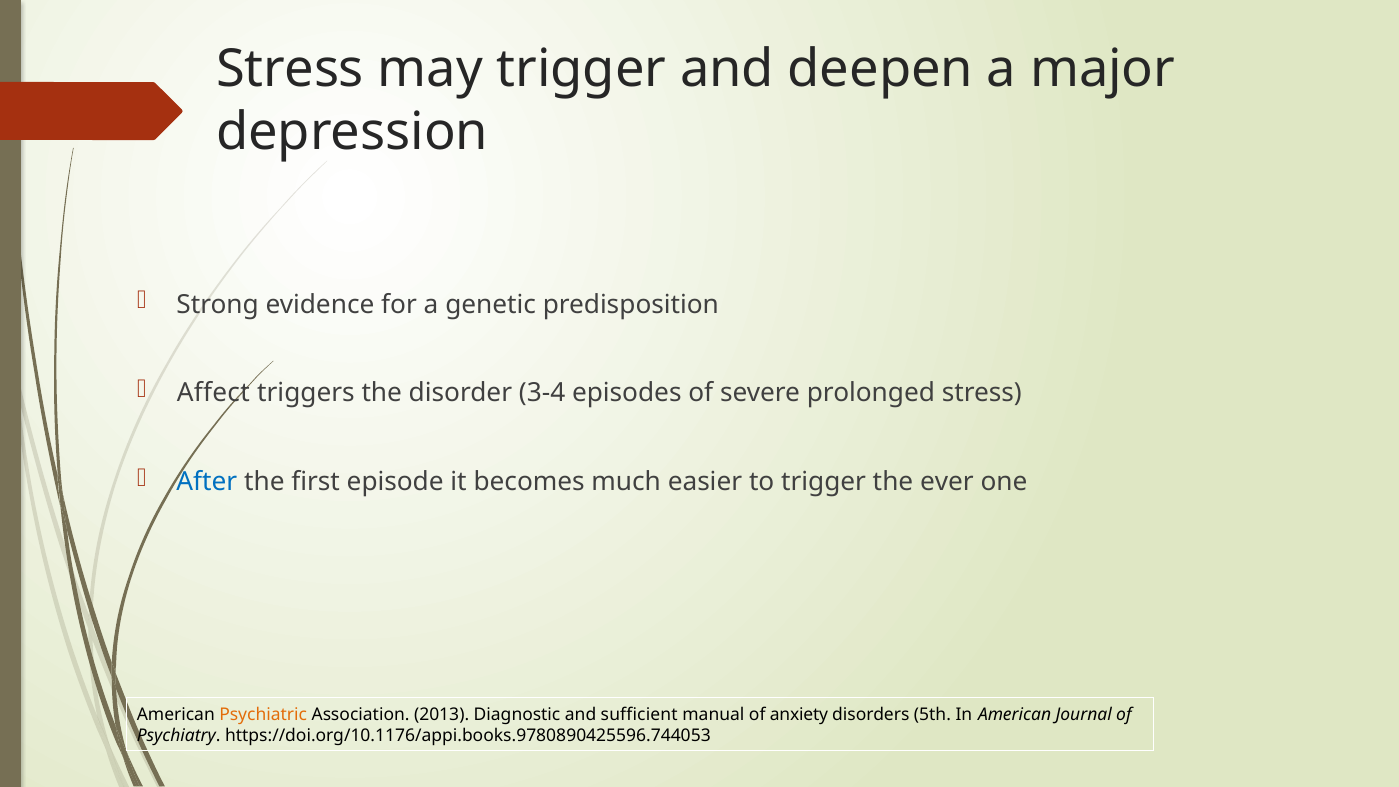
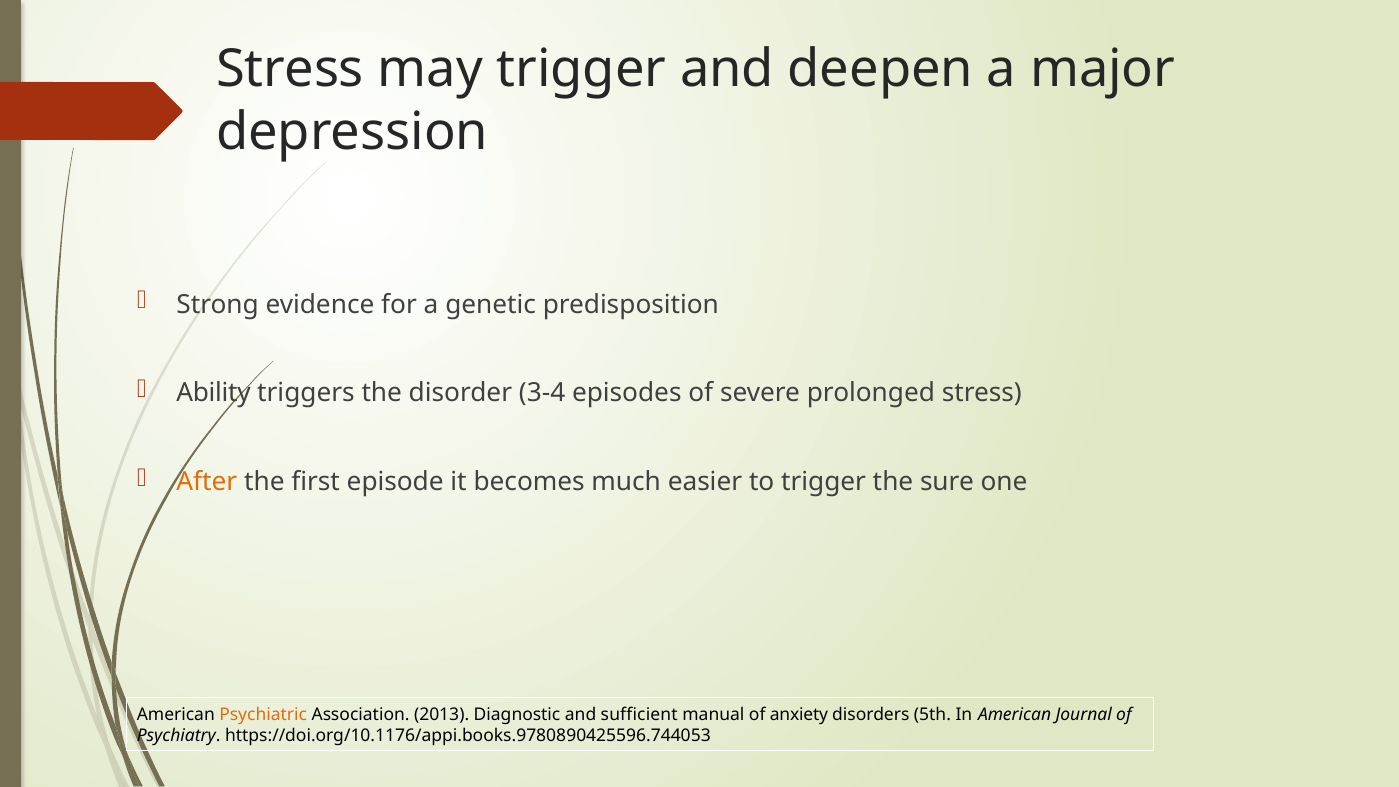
Affect: Affect -> Ability
After colour: blue -> orange
ever: ever -> sure
